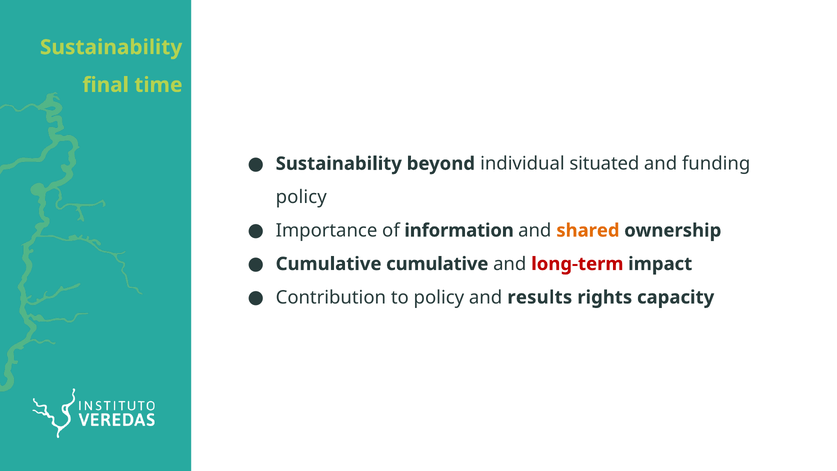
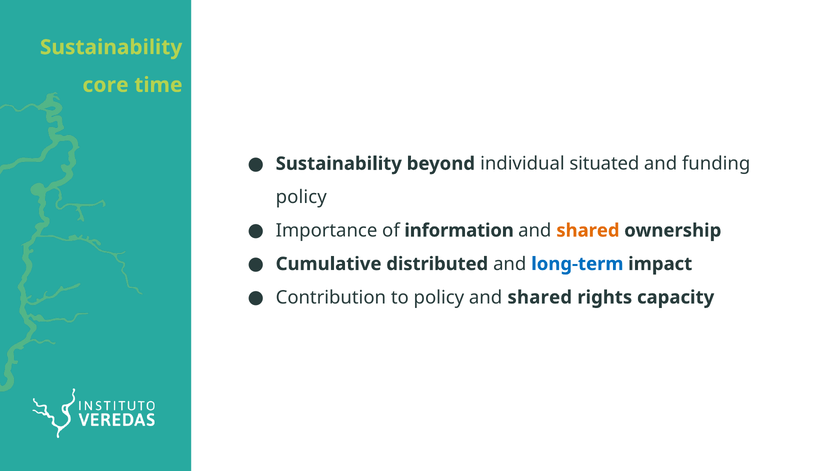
final: final -> core
Cumulative cumulative: cumulative -> distributed
long-term colour: red -> blue
policy and results: results -> shared
